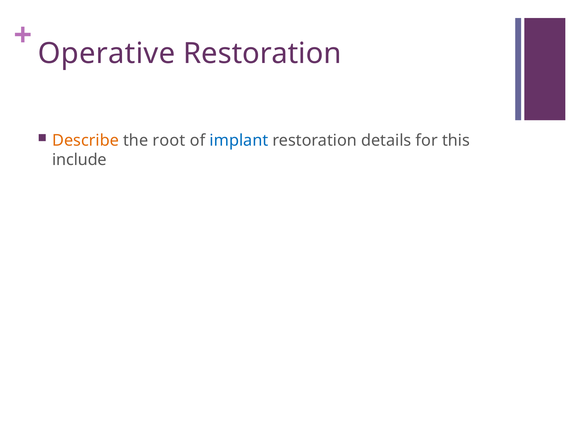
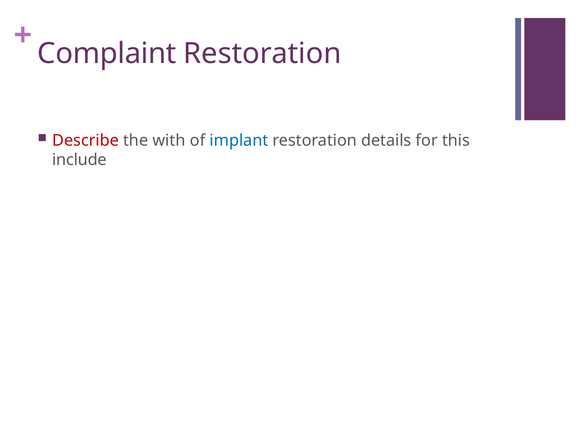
Operative: Operative -> Complaint
Describe colour: orange -> red
root: root -> with
